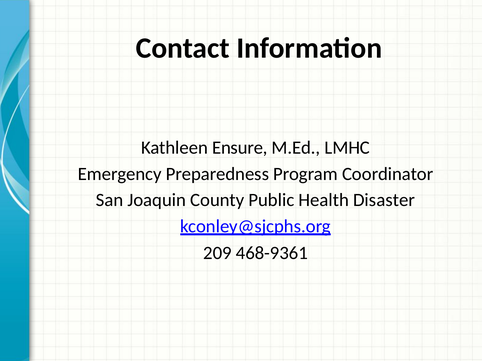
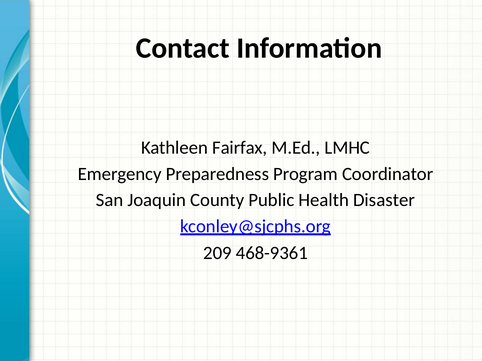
Ensure: Ensure -> Fairfax
